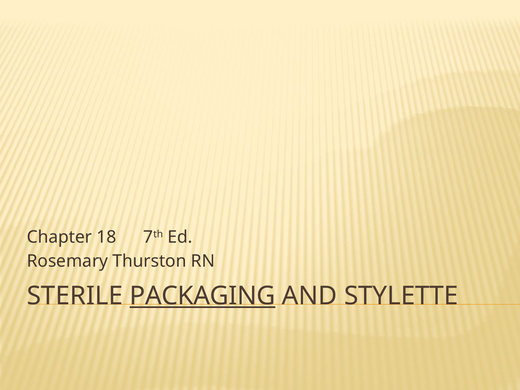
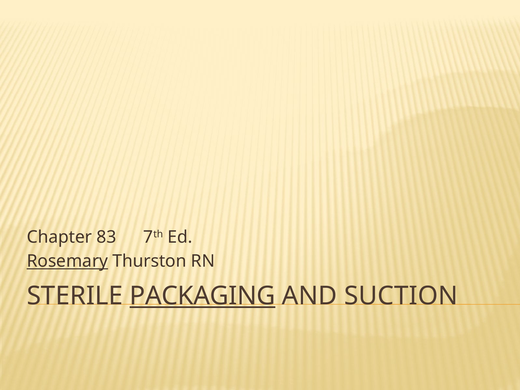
18: 18 -> 83
Rosemary underline: none -> present
STYLETTE: STYLETTE -> SUCTION
